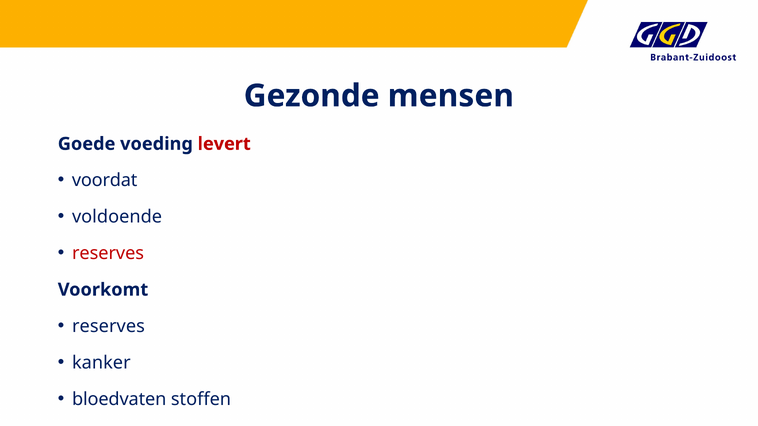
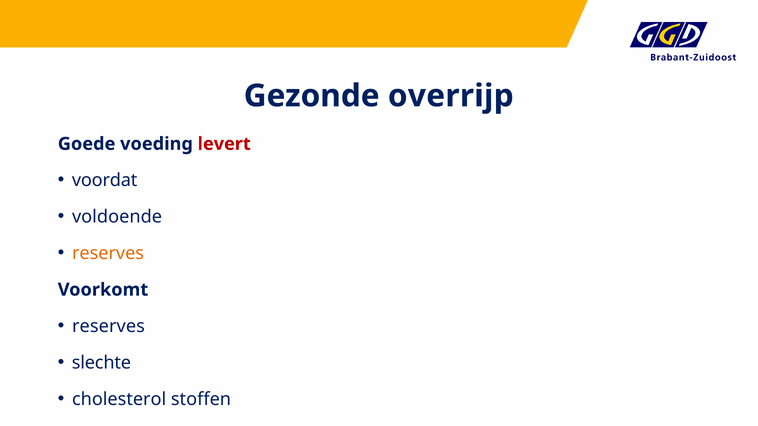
mensen: mensen -> overrijp
reserves at (108, 253) colour: red -> orange
kanker: kanker -> slechte
bloedvaten: bloedvaten -> cholesterol
